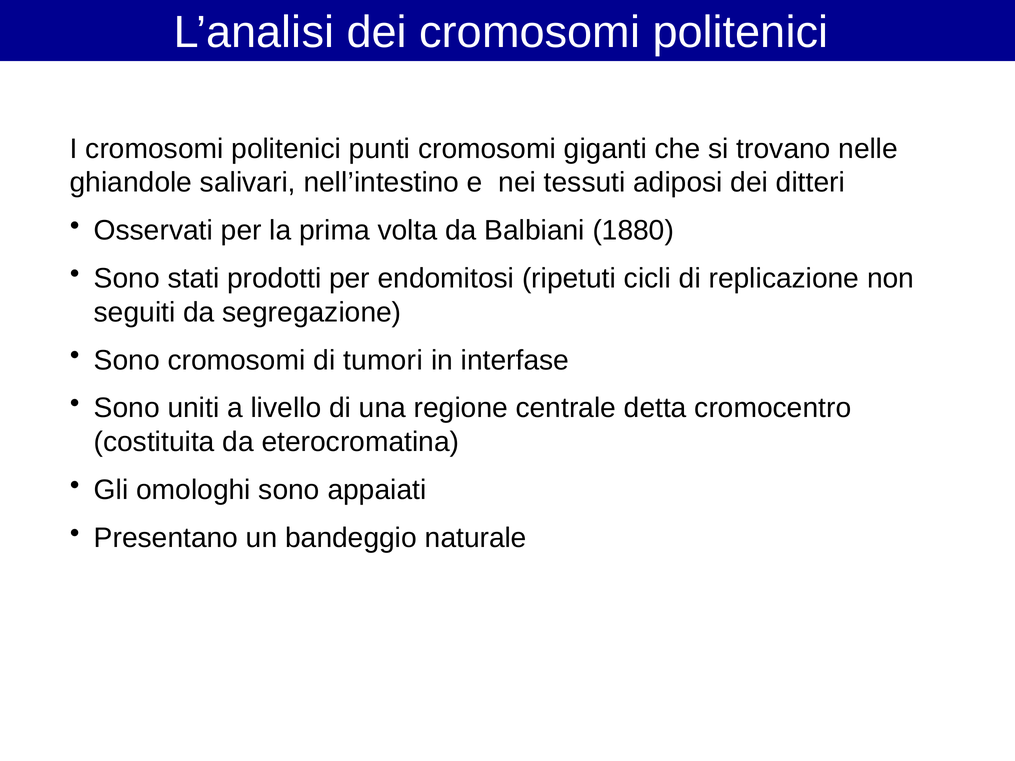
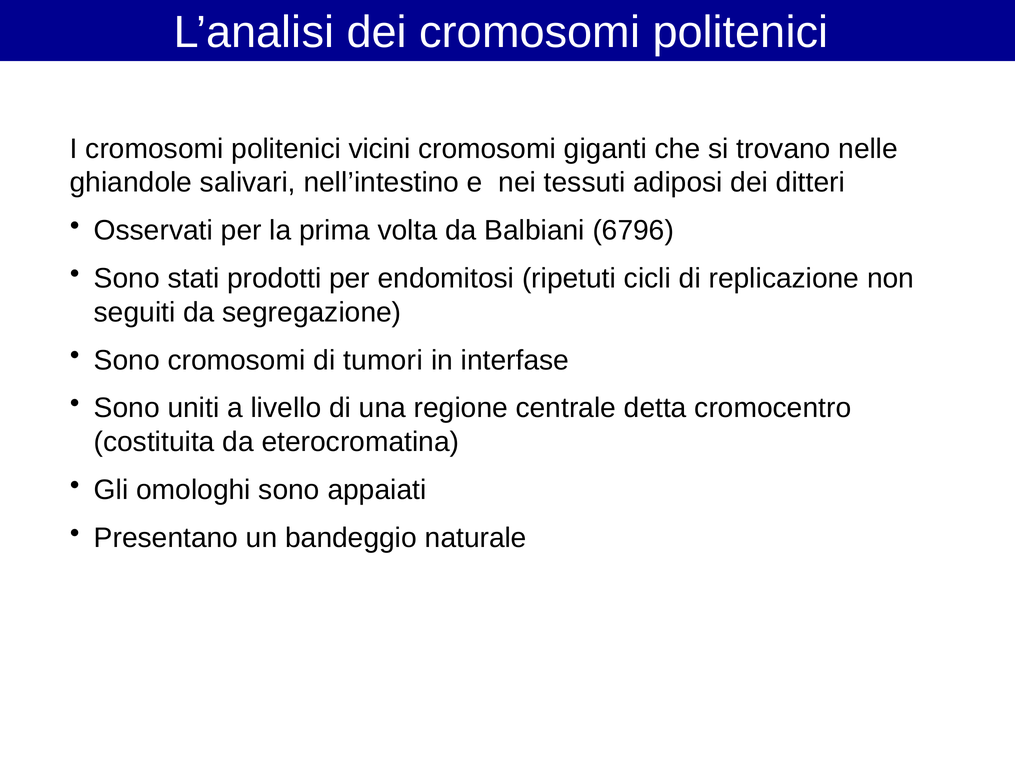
punti: punti -> vicini
1880: 1880 -> 6796
